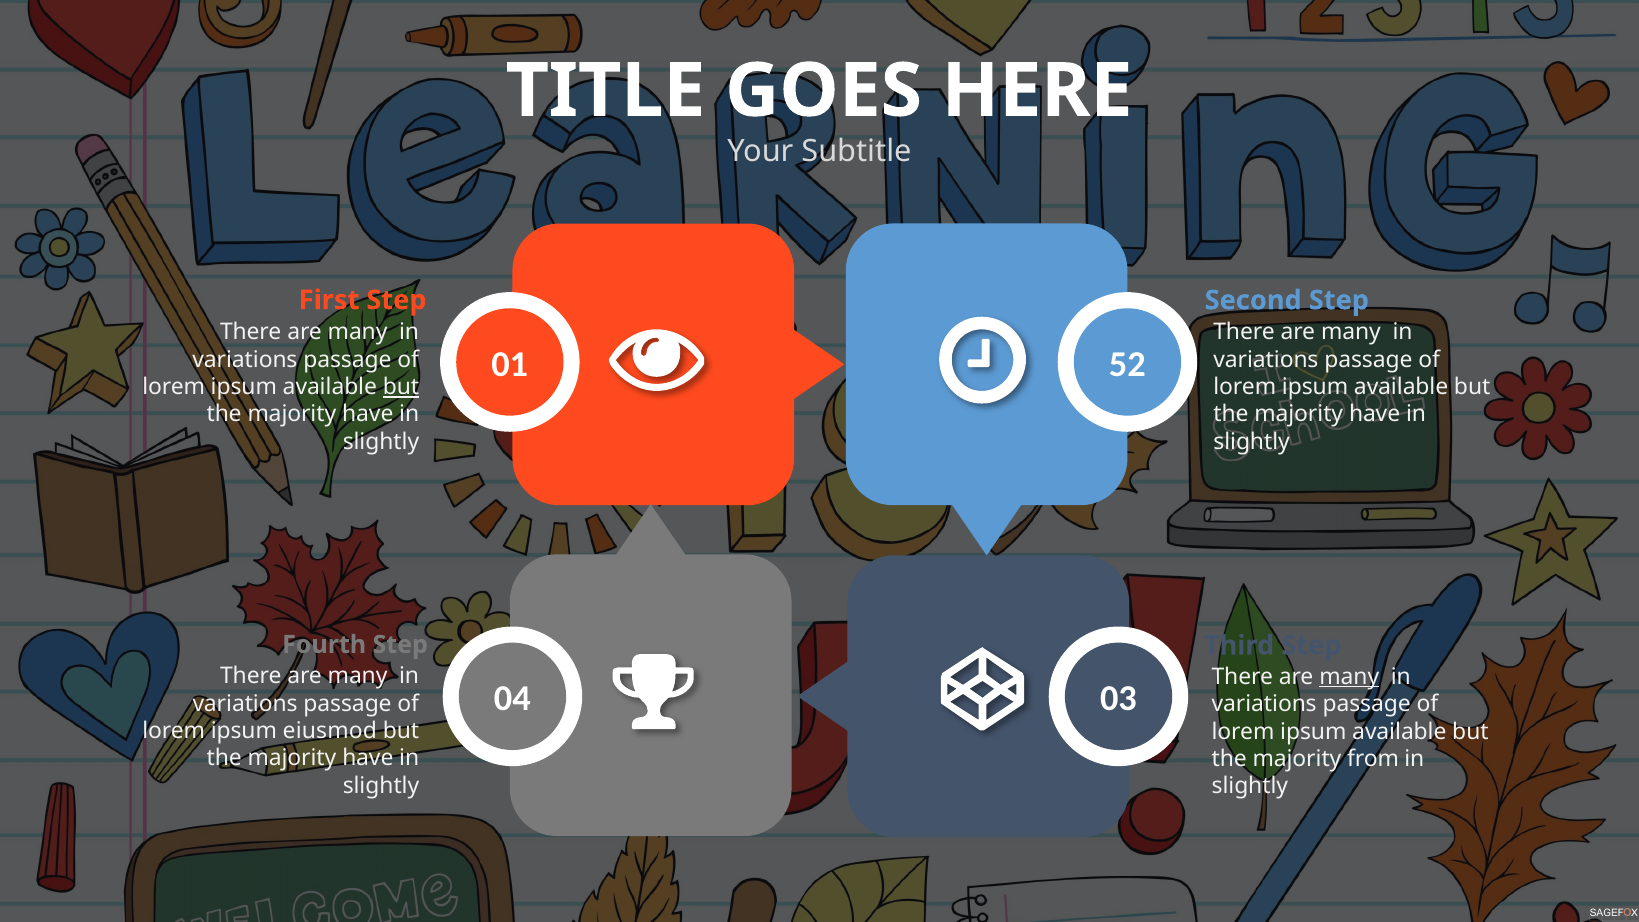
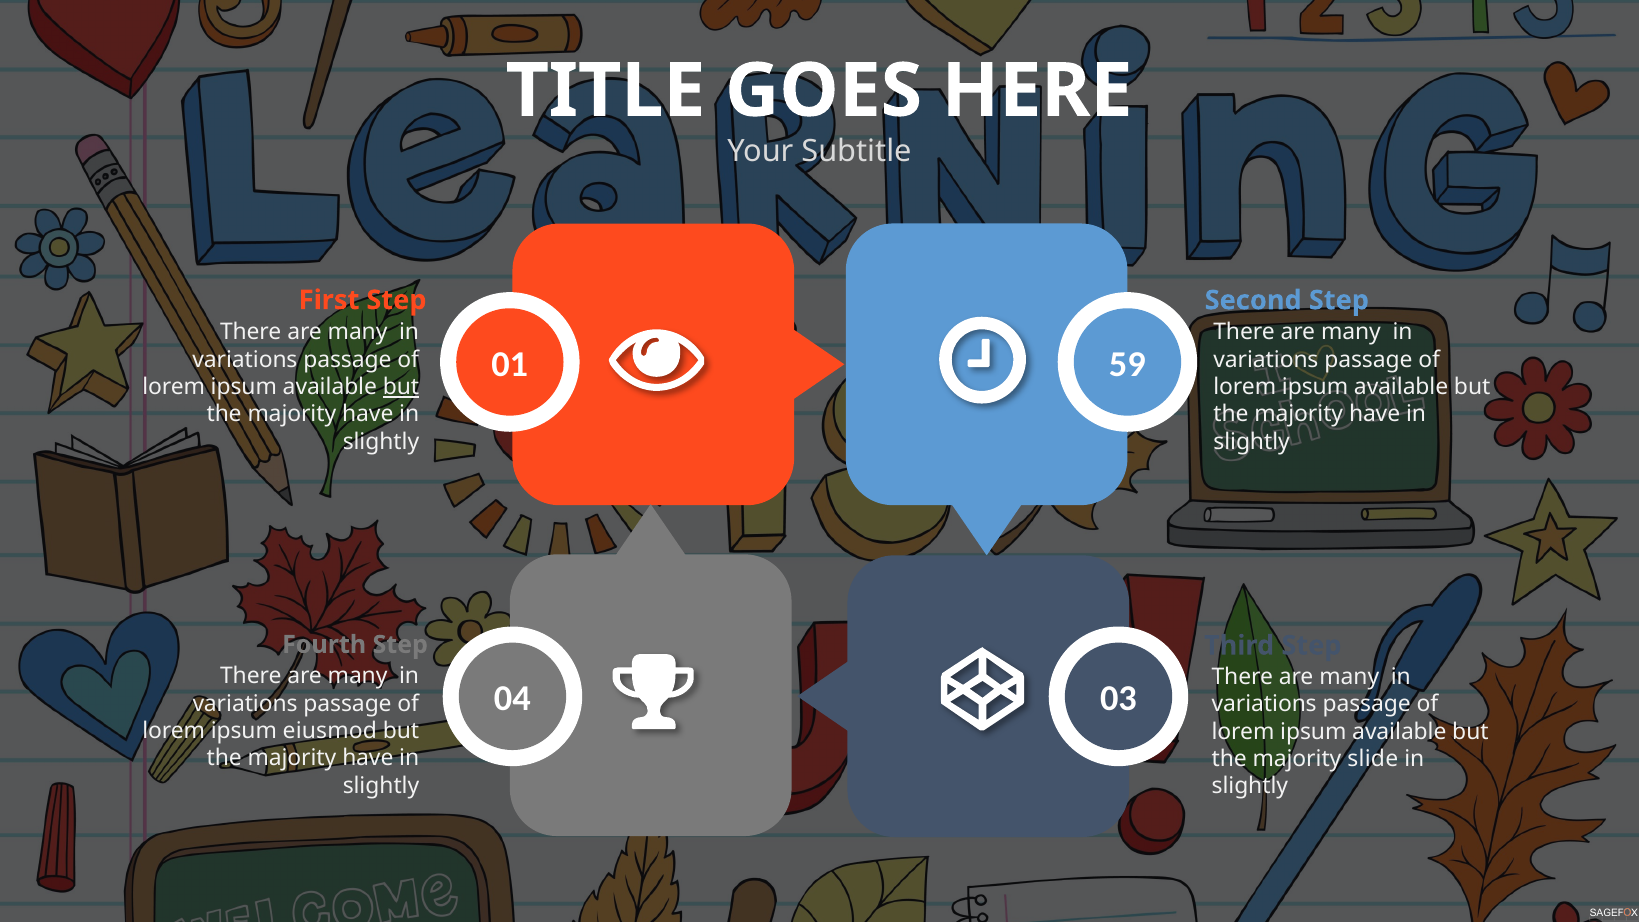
52: 52 -> 59
many at (1349, 677) underline: present -> none
from: from -> slide
